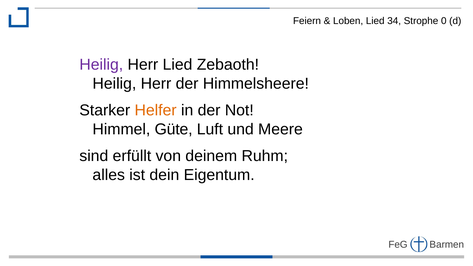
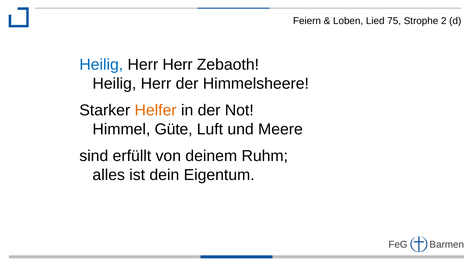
34: 34 -> 75
0: 0 -> 2
Heilig at (101, 65) colour: purple -> blue
Herr Lied: Lied -> Herr
